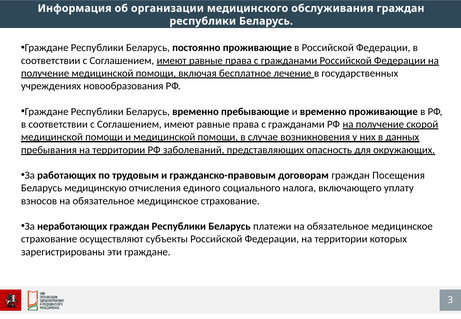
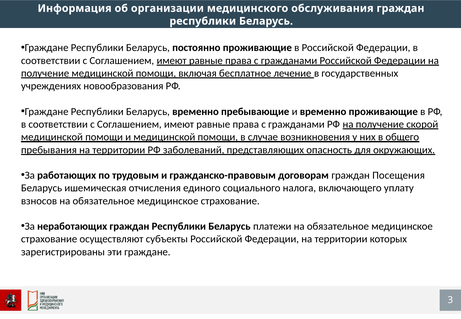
данных: данных -> общего
медицинскую: медицинскую -> ишемическая
